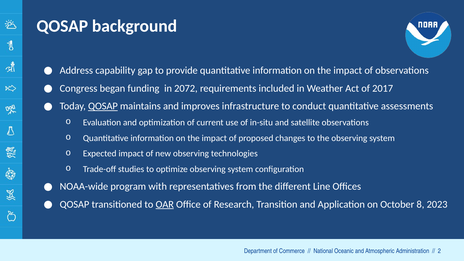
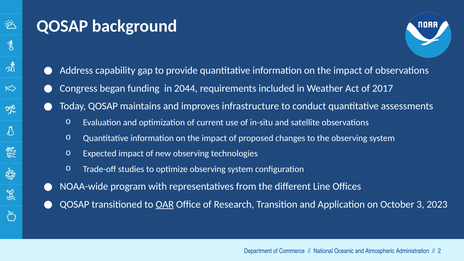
2072: 2072 -> 2044
QOSAP at (103, 106) underline: present -> none
8: 8 -> 3
